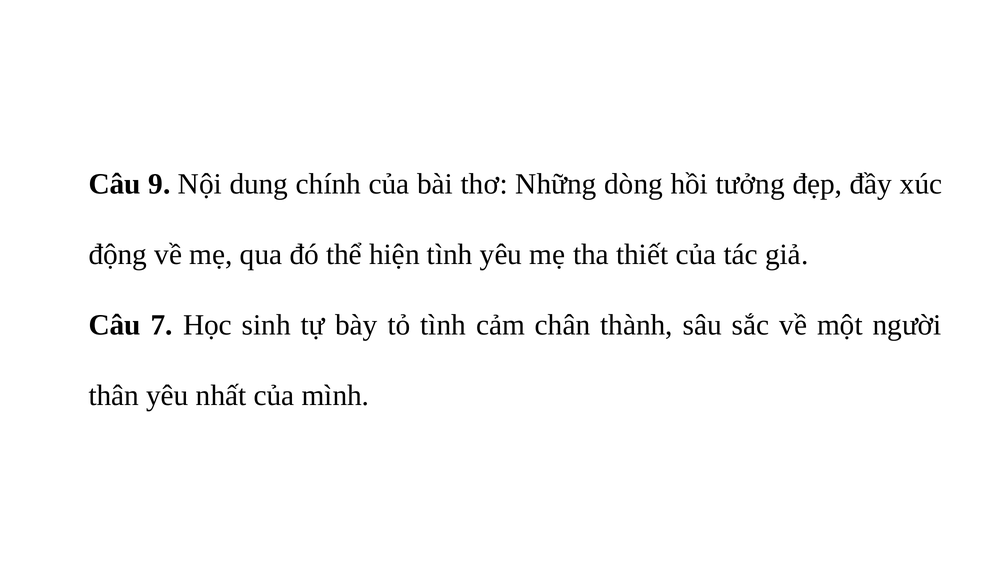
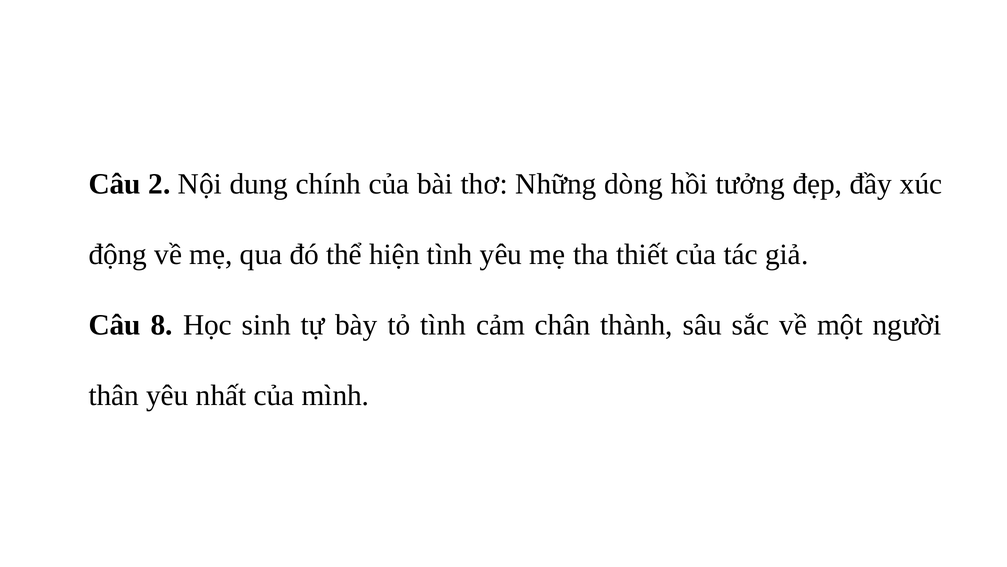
9: 9 -> 2
7: 7 -> 8
